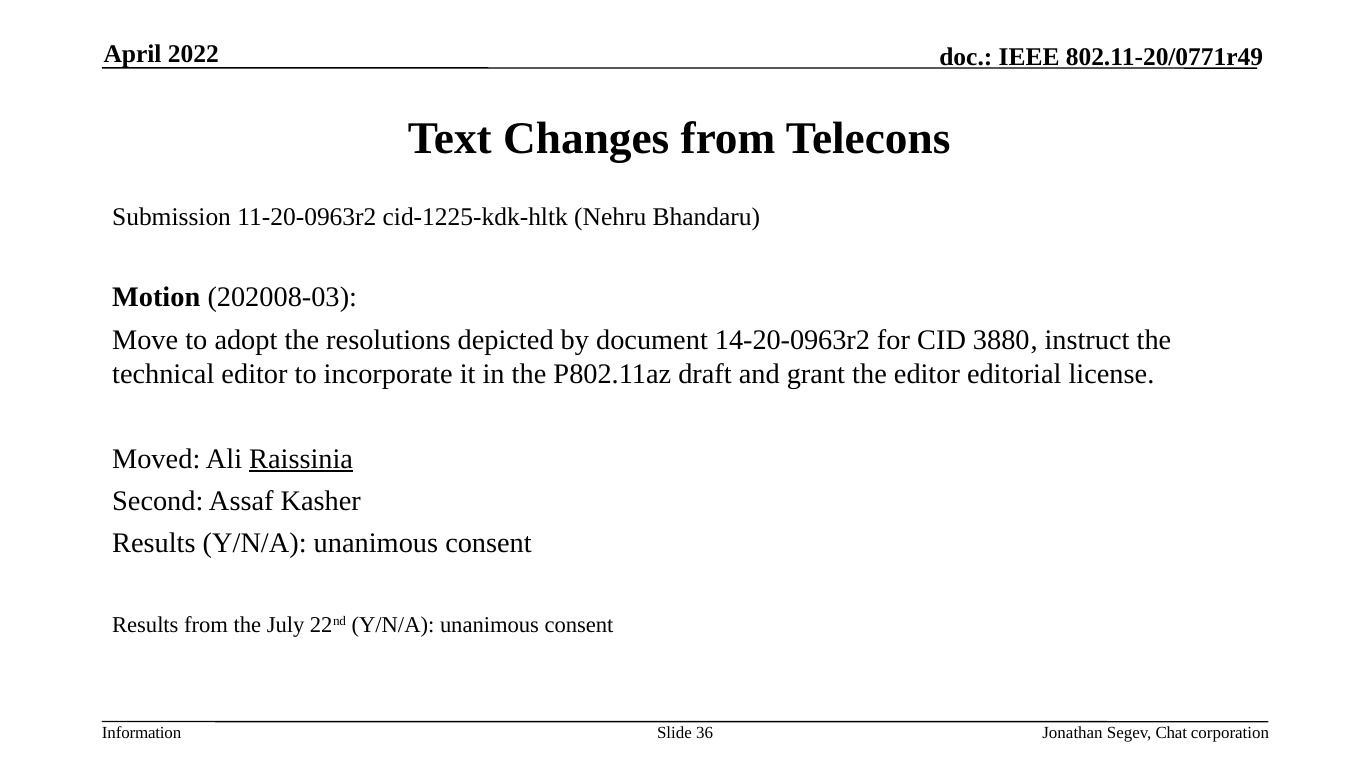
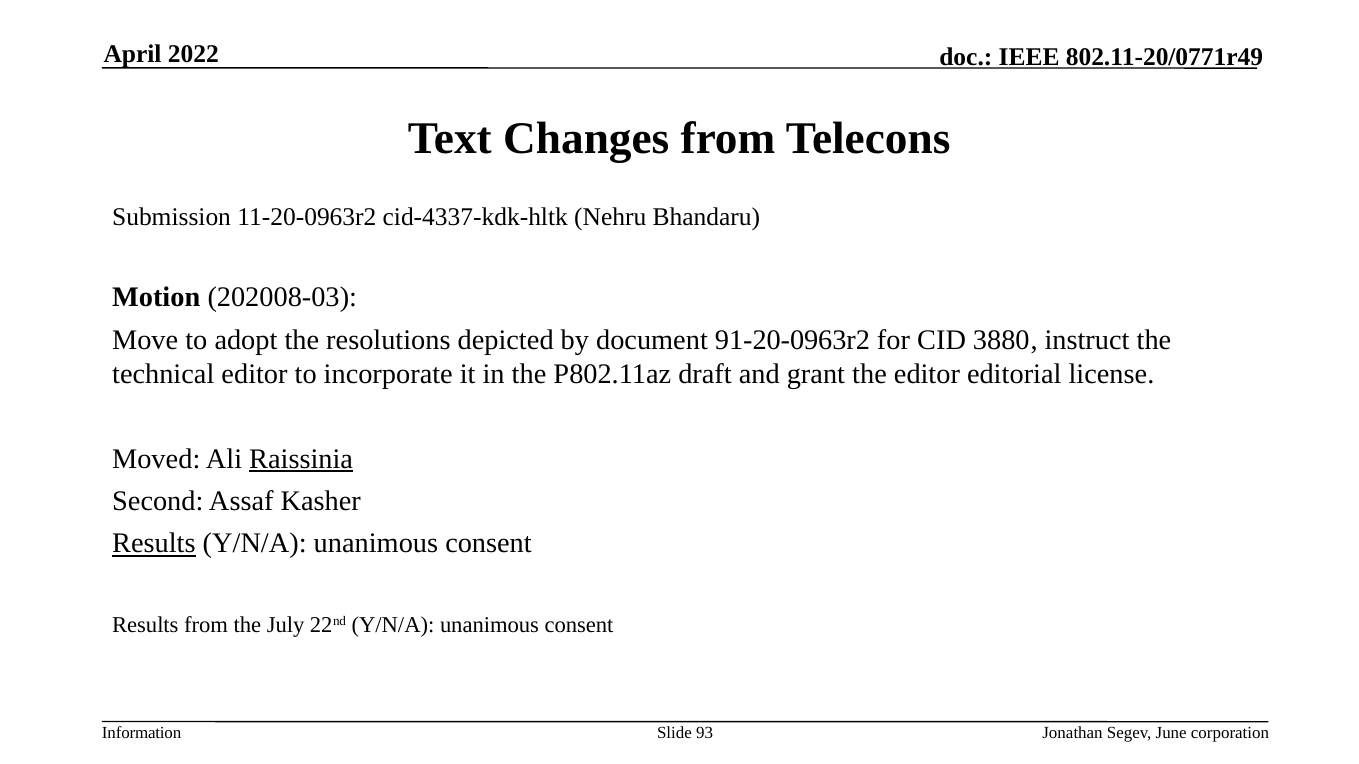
cid-1225-kdk-hltk: cid-1225-kdk-hltk -> cid-4337-kdk-hltk
14-20-0963r2: 14-20-0963r2 -> 91-20-0963r2
Results at (154, 544) underline: none -> present
36: 36 -> 93
Chat: Chat -> June
